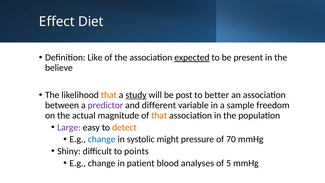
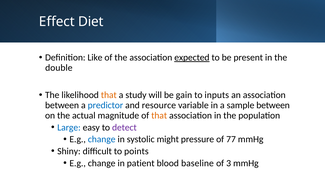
believe: believe -> double
study underline: present -> none
post: post -> gain
better: better -> inputs
predictor colour: purple -> blue
different: different -> resource
sample freedom: freedom -> between
Large colour: purple -> blue
detect colour: orange -> purple
70: 70 -> 77
analyses: analyses -> baseline
5: 5 -> 3
